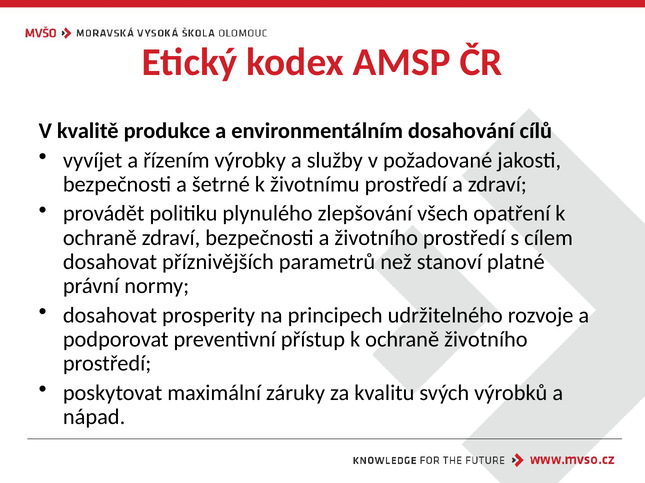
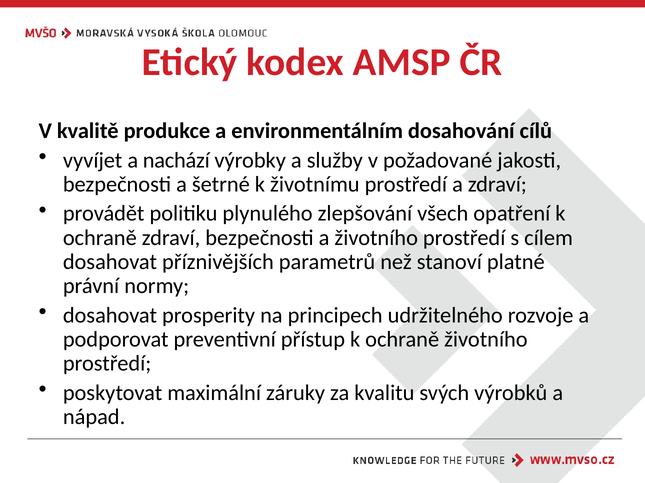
řízením: řízením -> nachází
